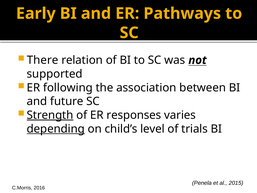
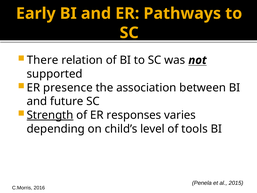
following: following -> presence
depending underline: present -> none
trials: trials -> tools
